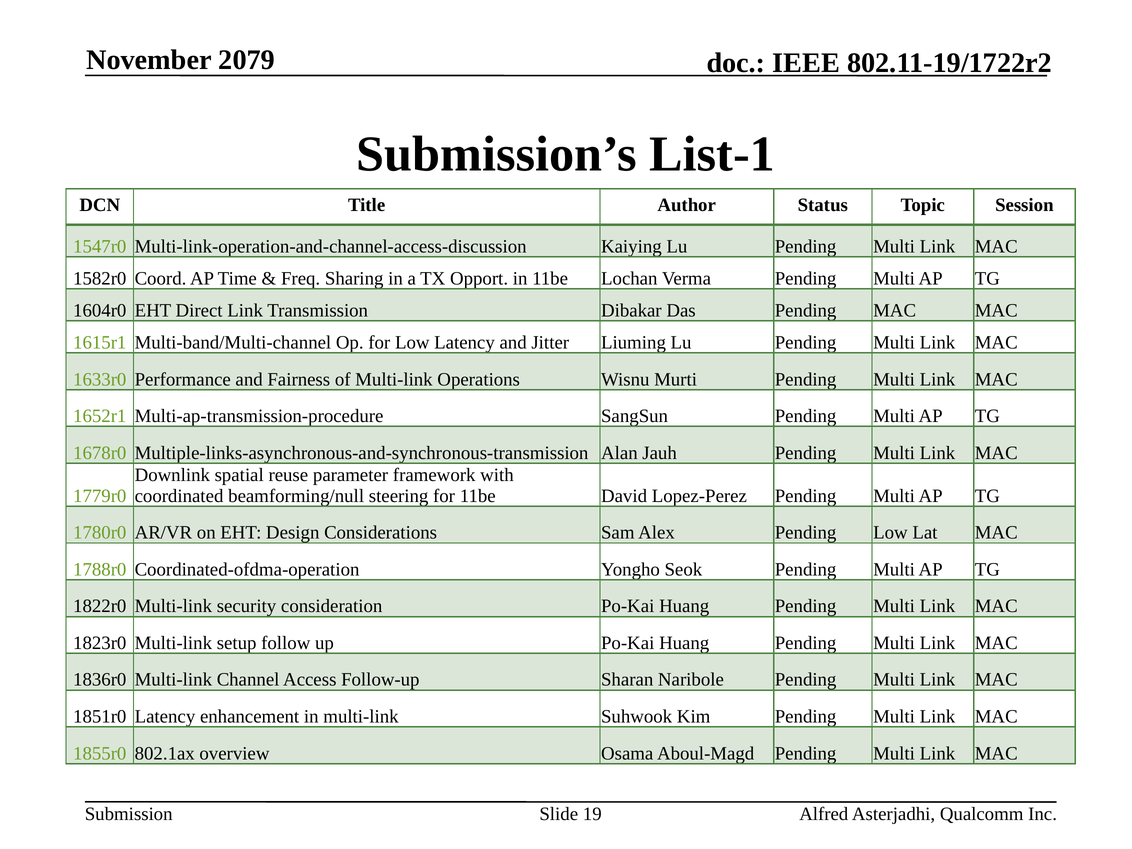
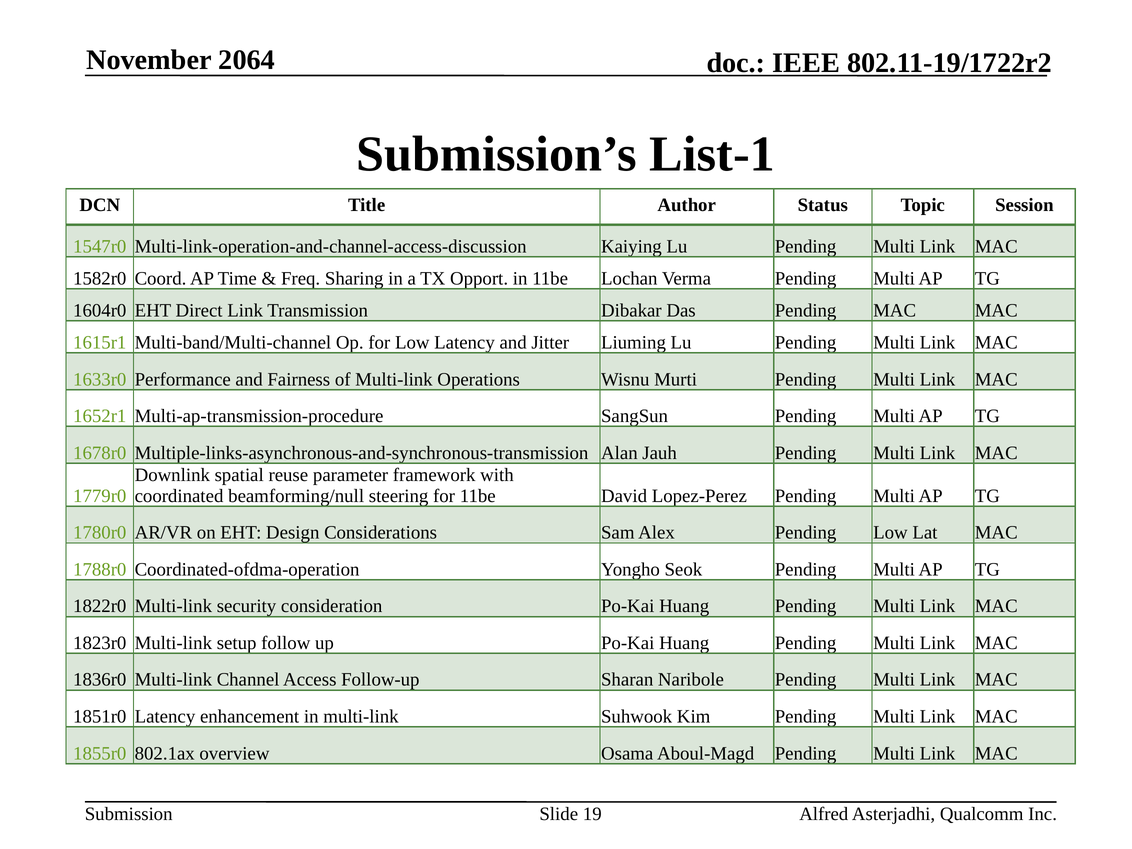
2079: 2079 -> 2064
